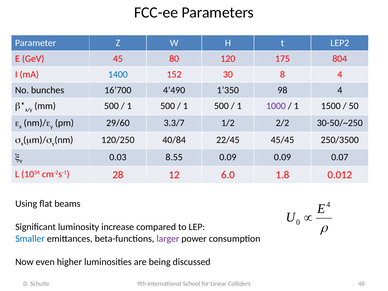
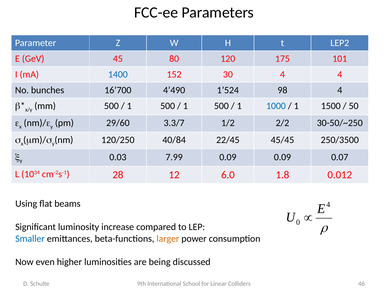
804: 804 -> 101
30 8: 8 -> 4
1’350: 1’350 -> 1’524
1000 colour: purple -> blue
8.55: 8.55 -> 7.99
larger colour: purple -> orange
